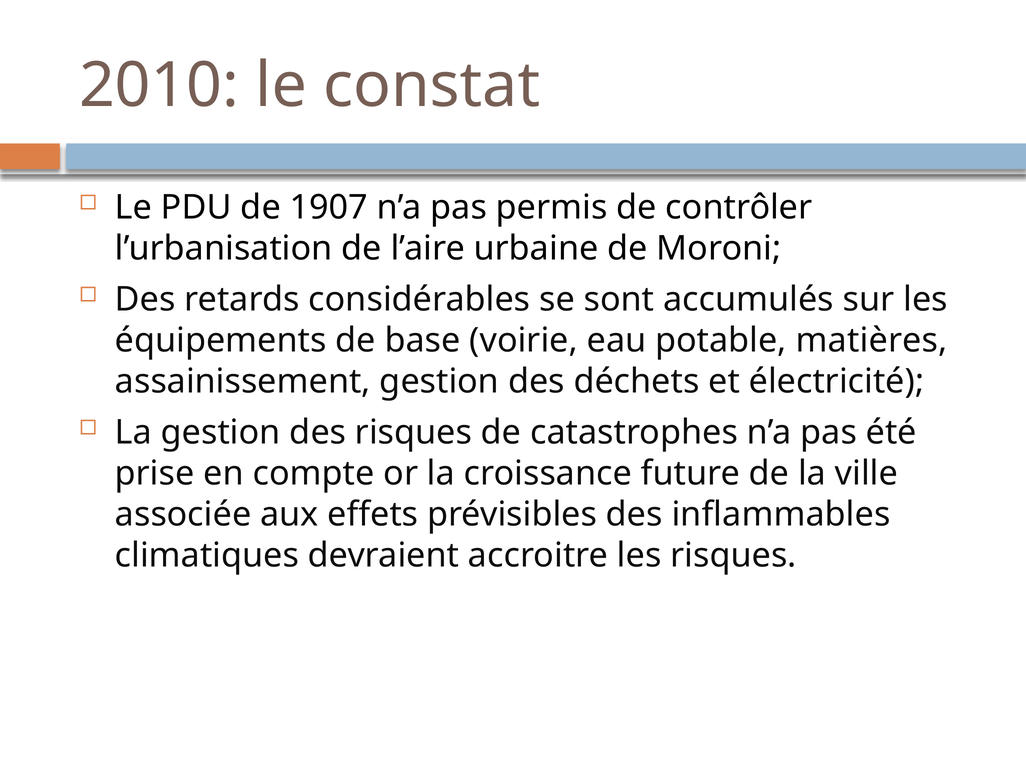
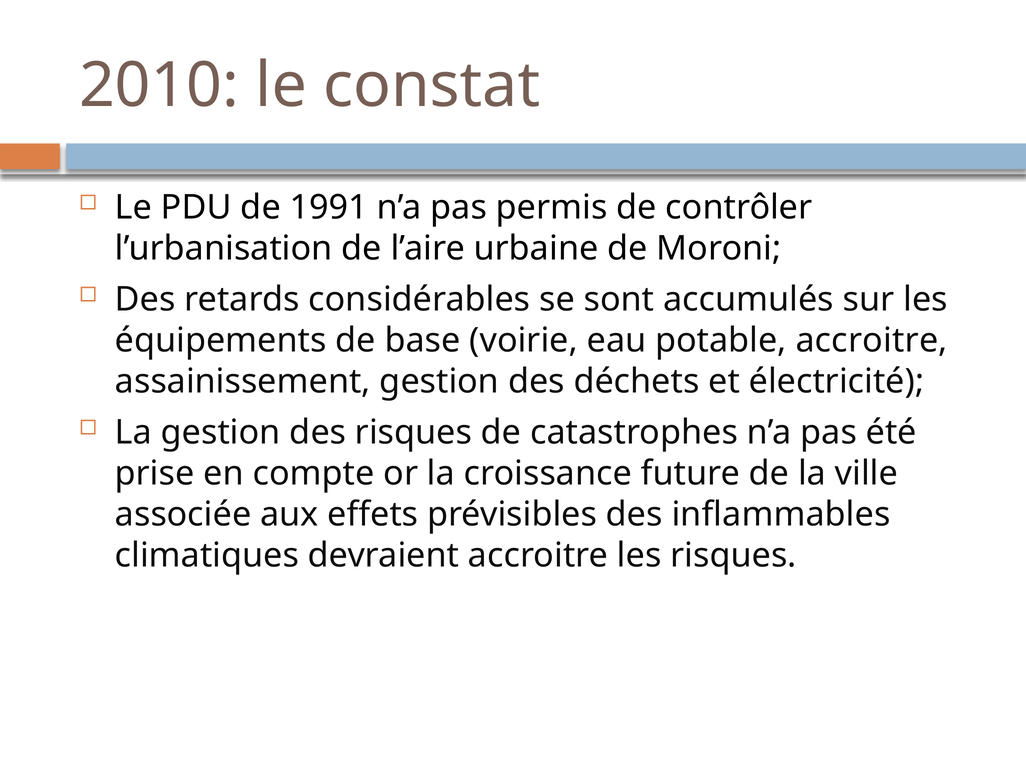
1907: 1907 -> 1991
potable matières: matières -> accroitre
